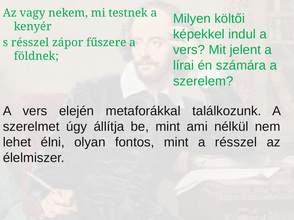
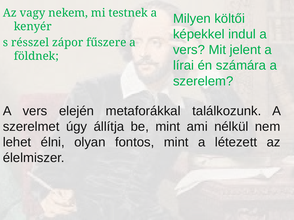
a résszel: résszel -> létezett
